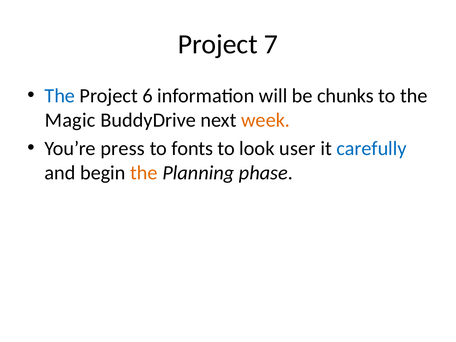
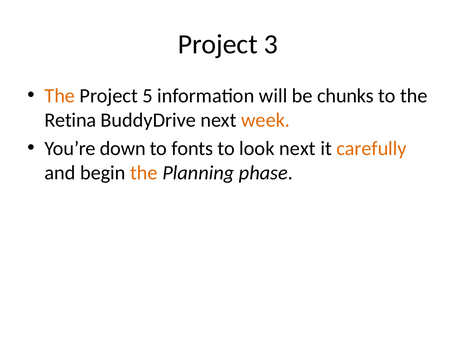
7: 7 -> 3
The at (60, 96) colour: blue -> orange
6: 6 -> 5
Magic: Magic -> Retina
press: press -> down
look user: user -> next
carefully colour: blue -> orange
